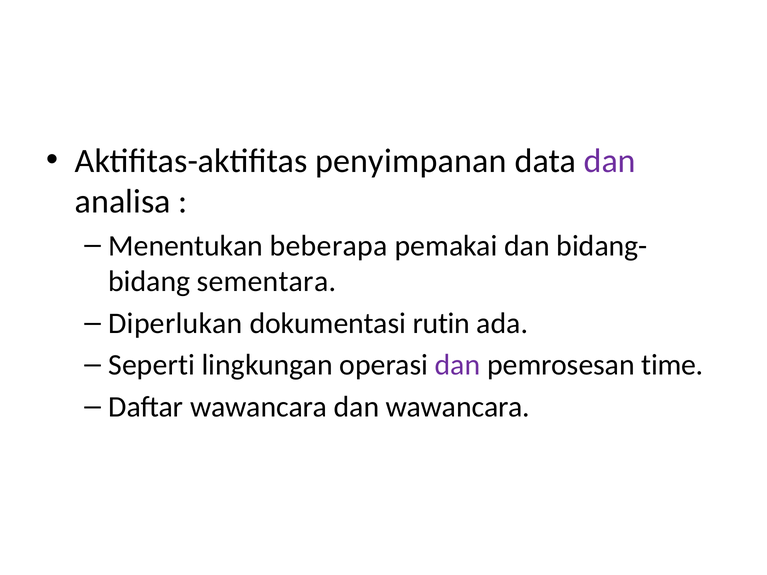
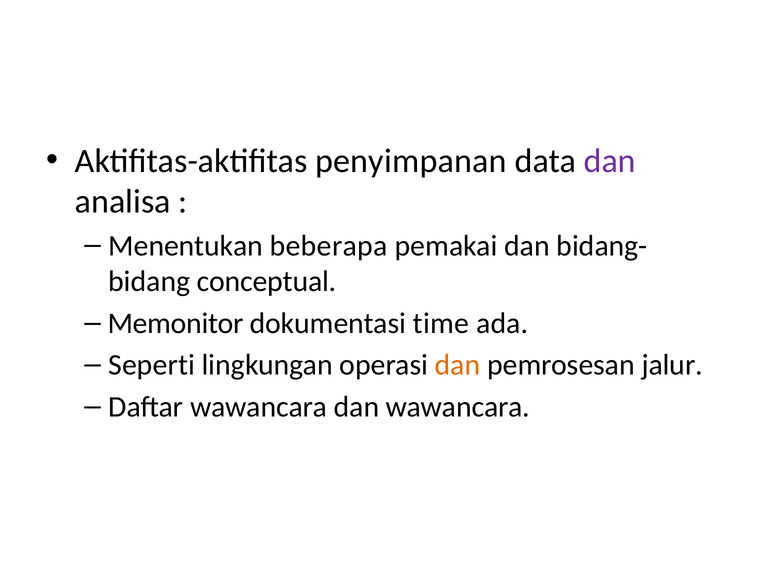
sementara: sementara -> conceptual
Diperlukan: Diperlukan -> Memonitor
rutin: rutin -> time
dan at (458, 365) colour: purple -> orange
time: time -> jalur
